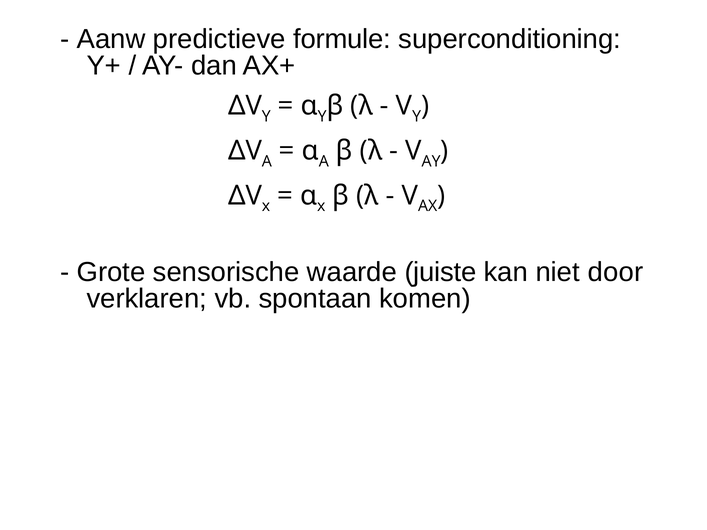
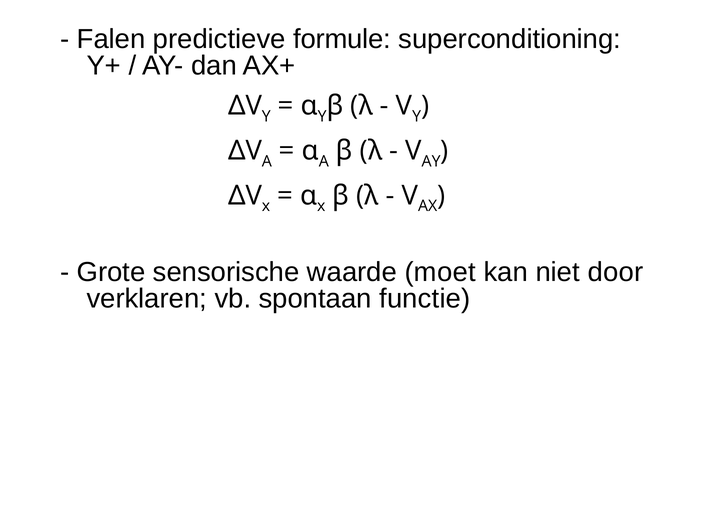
Aanw: Aanw -> Falen
juiste: juiste -> moet
komen: komen -> functie
